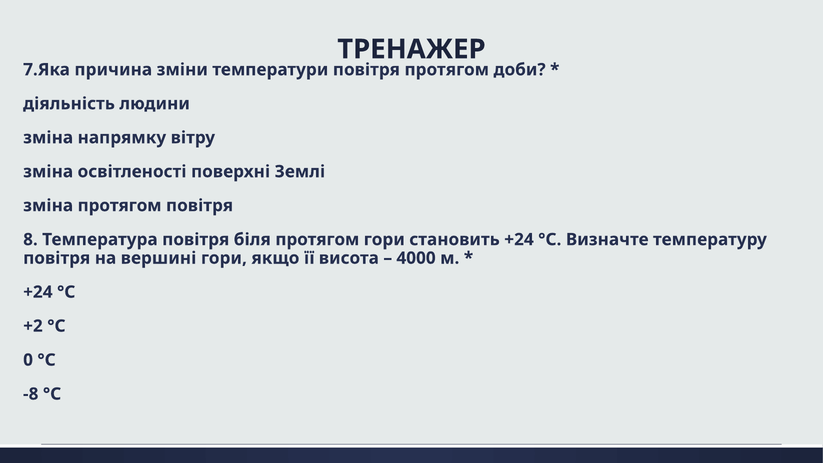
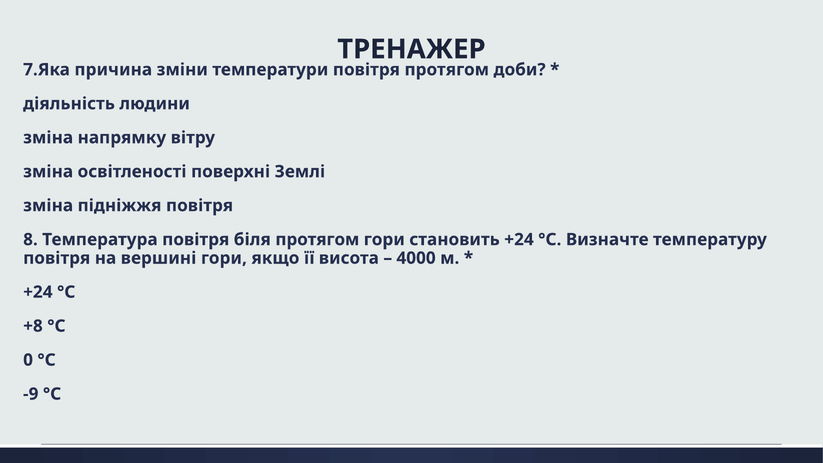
зміна протягом: протягом -> підніжжя
+2: +2 -> +8
-8: -8 -> -9
